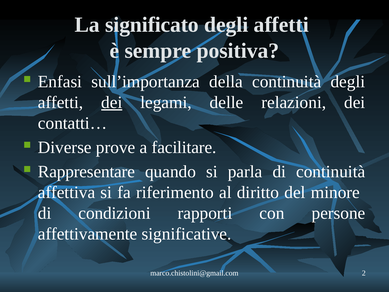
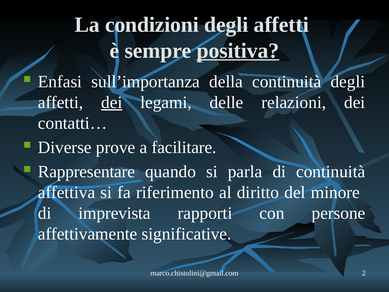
significato: significato -> condizioni
positiva underline: none -> present
condizioni: condizioni -> imprevista
